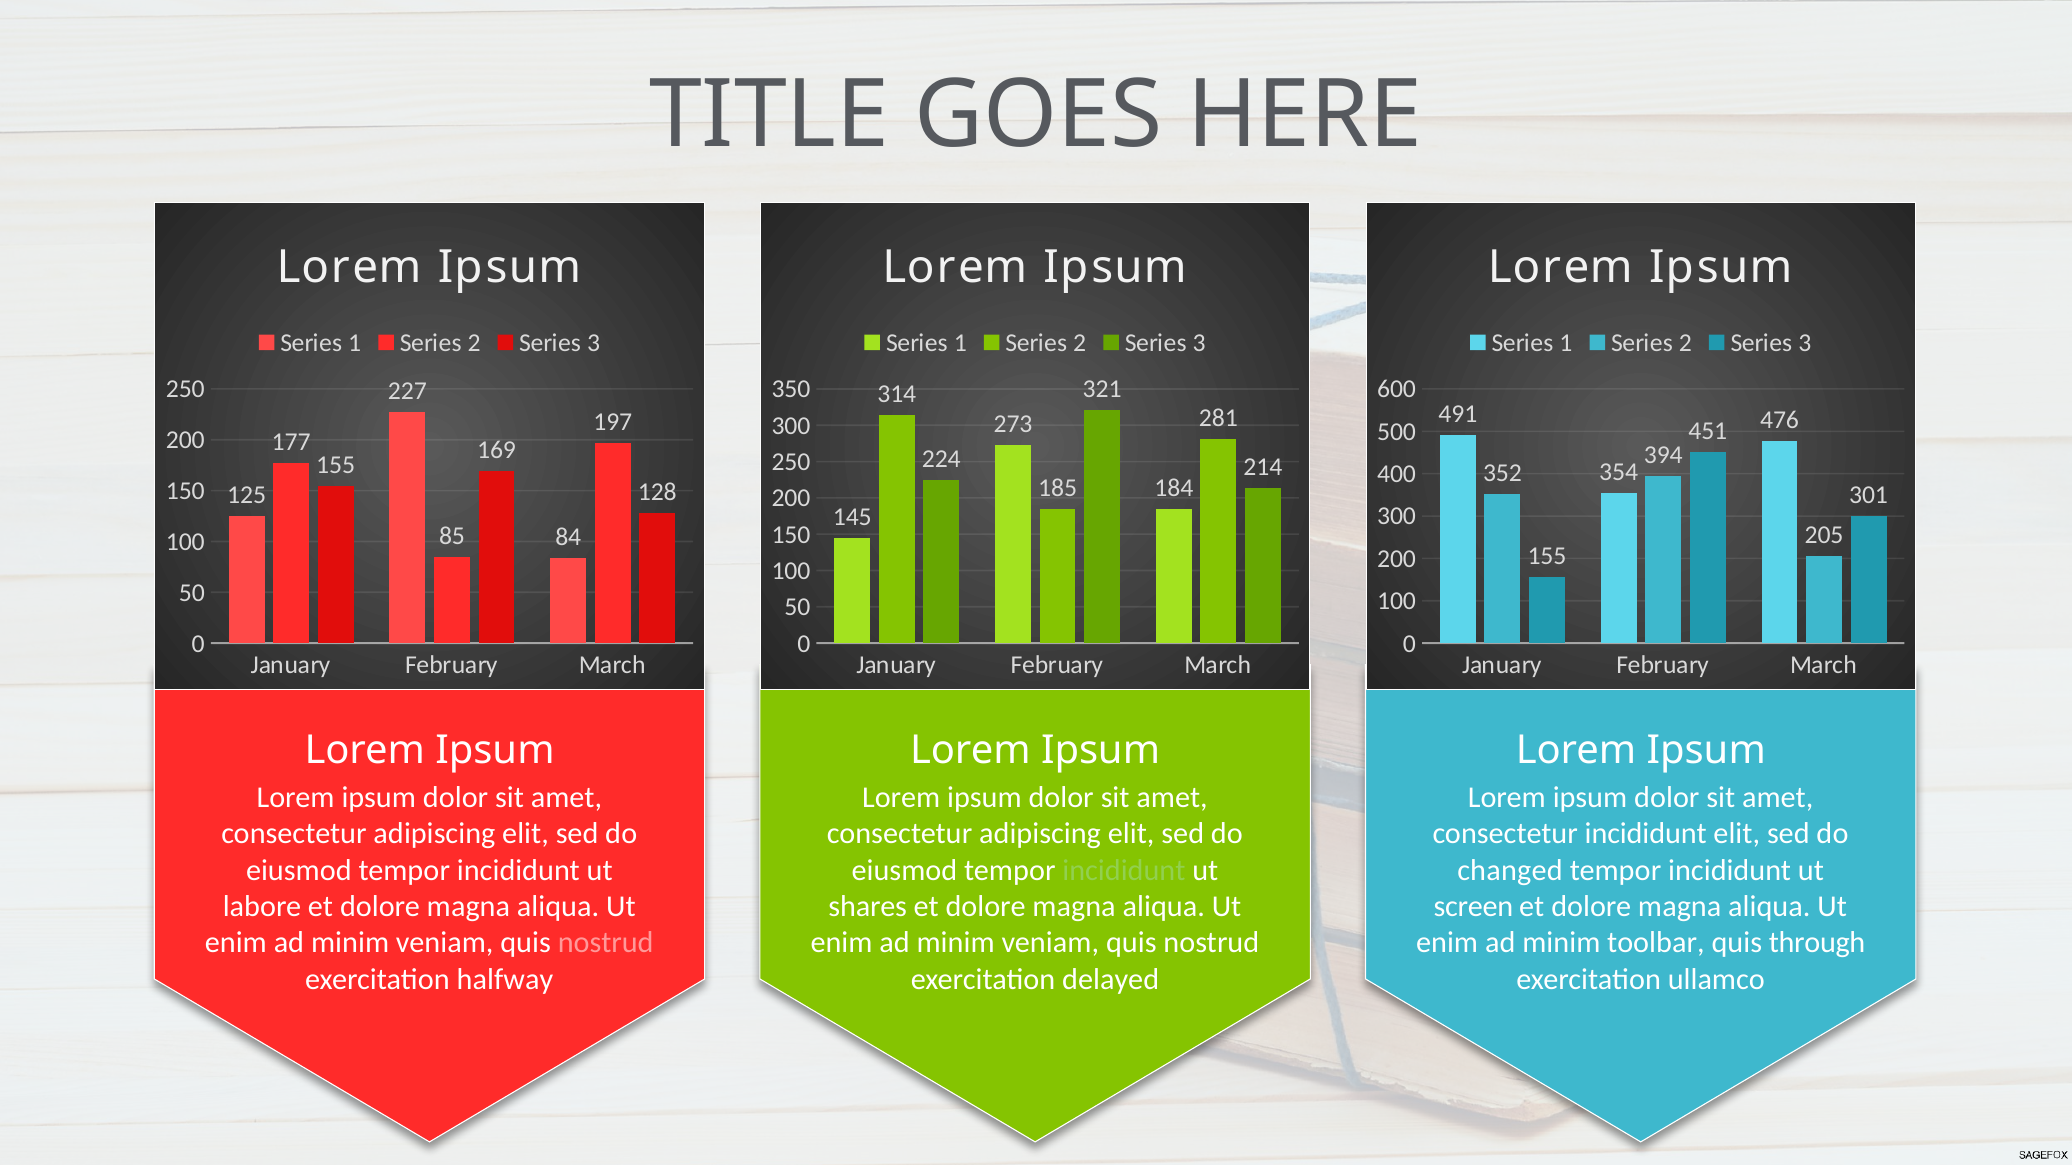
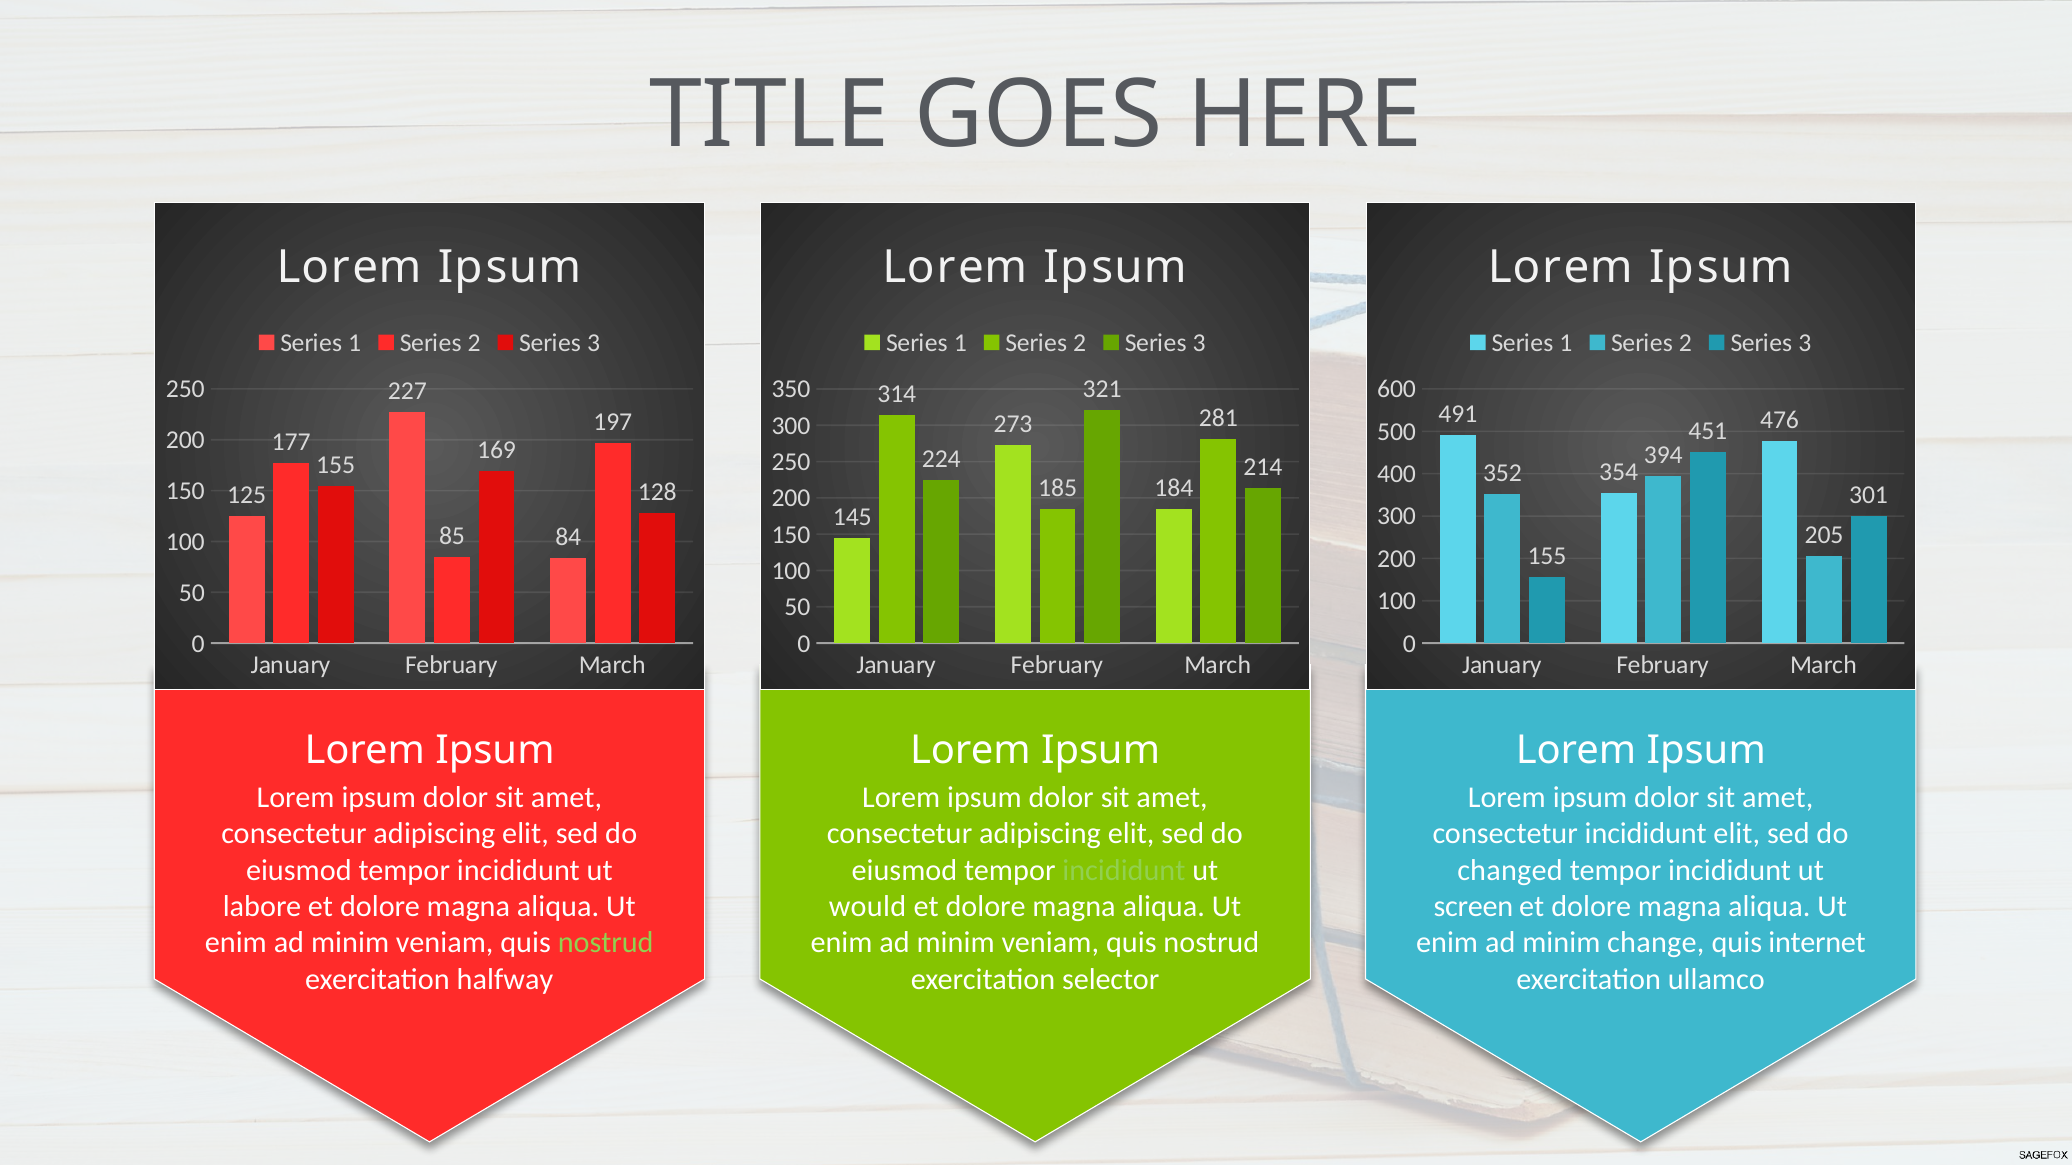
shares: shares -> would
nostrud at (606, 943) colour: pink -> light green
toolbar: toolbar -> change
through: through -> internet
delayed: delayed -> selector
